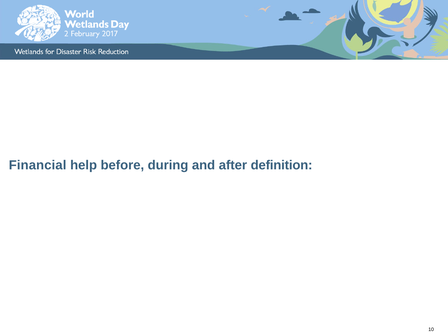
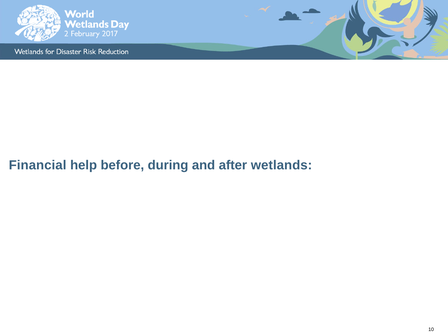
definition: definition -> wetlands
